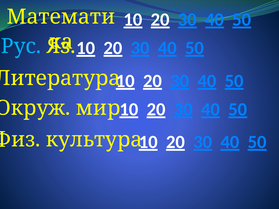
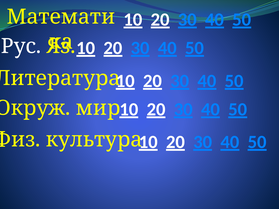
Рус colour: light blue -> white
